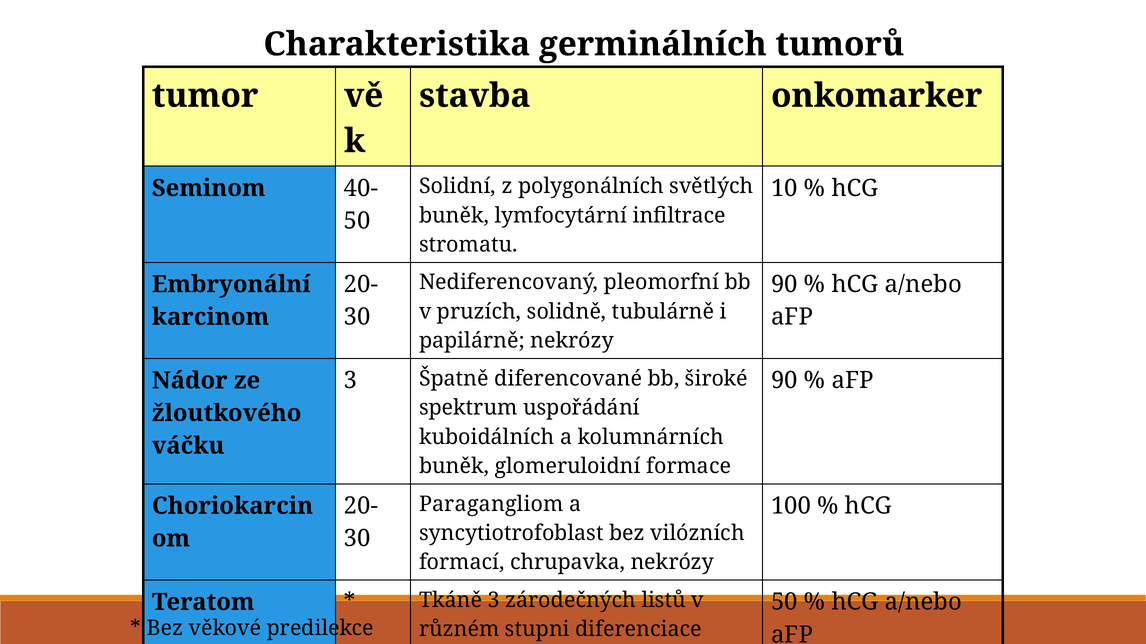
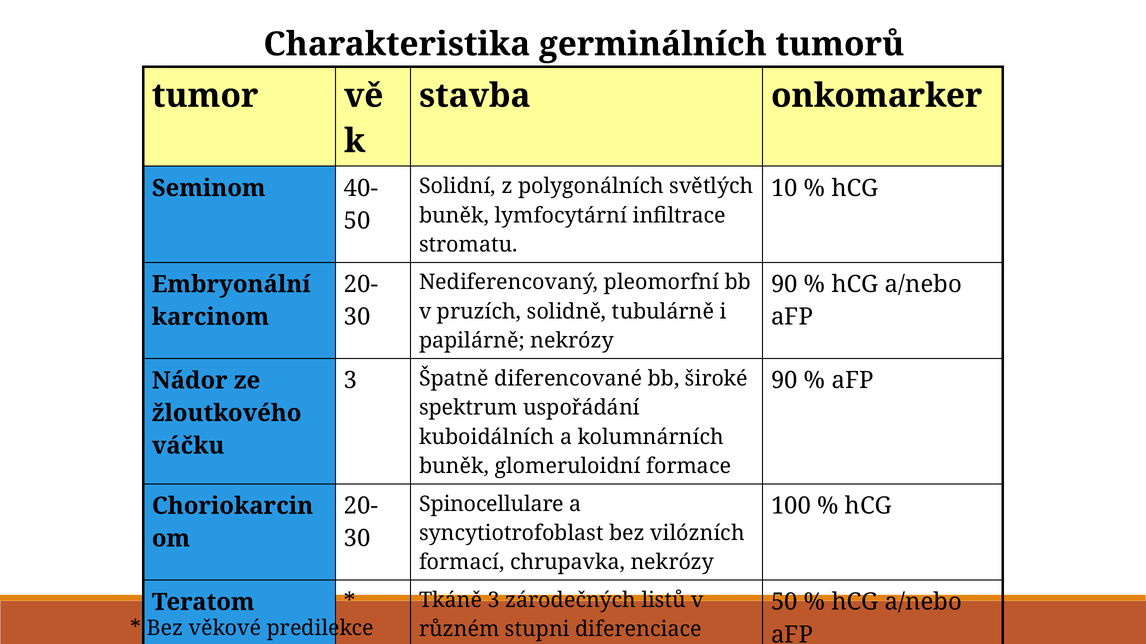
Paragangliom: Paragangliom -> Spinocellulare
